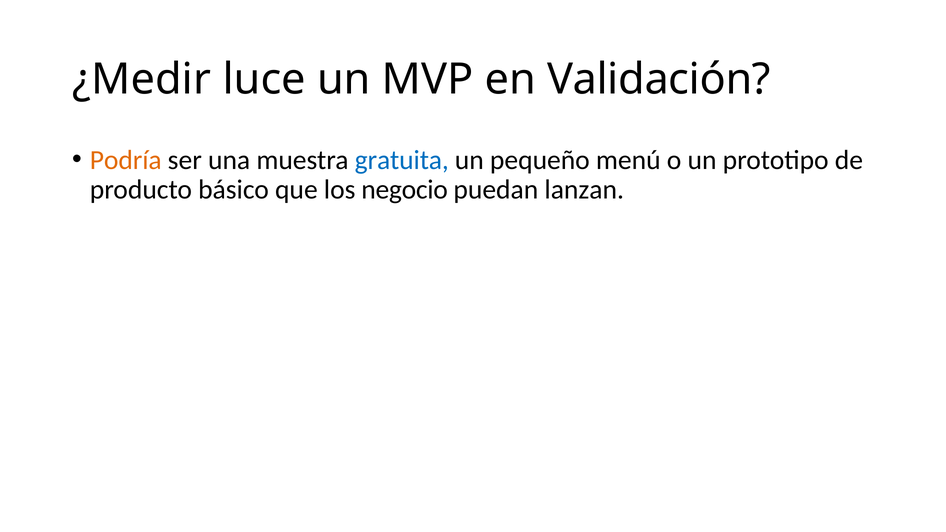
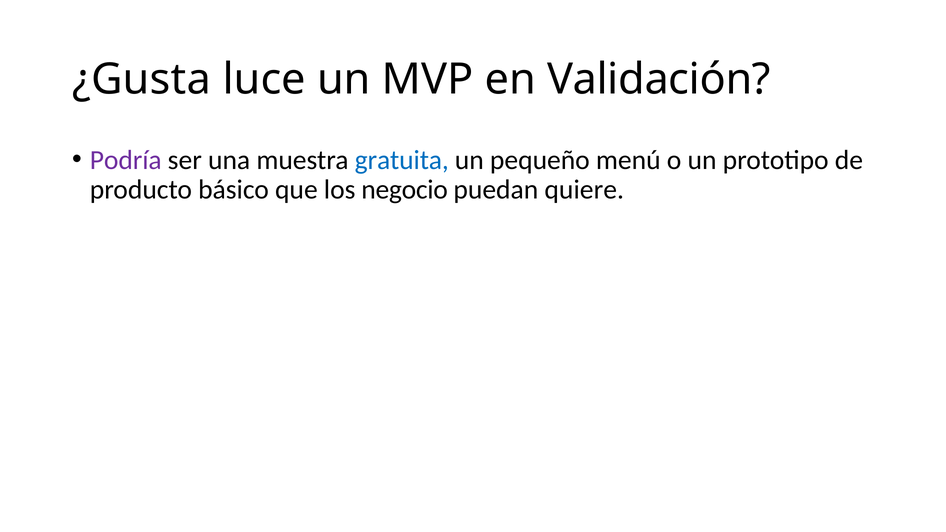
¿Medir: ¿Medir -> ¿Gusta
Podría colour: orange -> purple
lanzan: lanzan -> quiere
